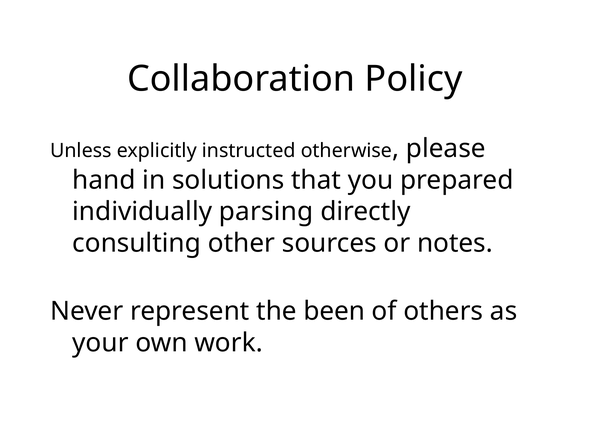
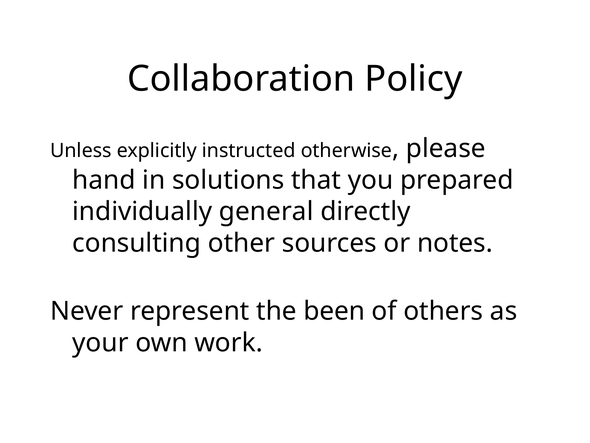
parsing: parsing -> general
